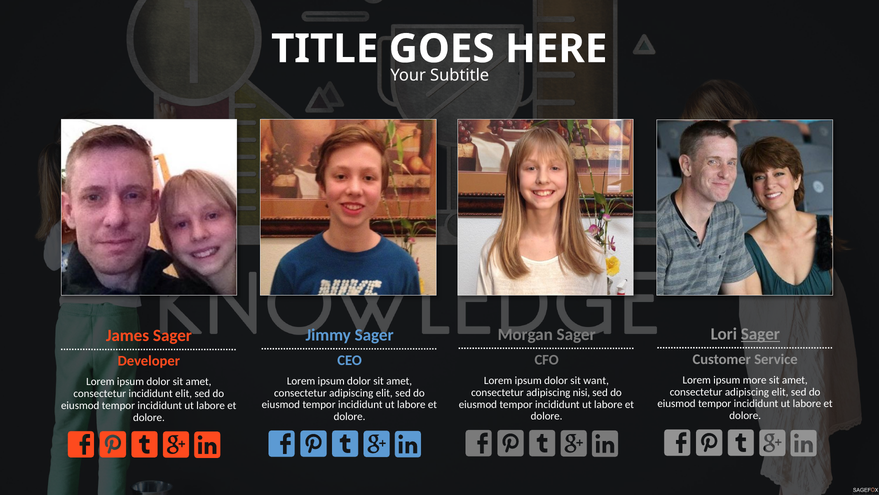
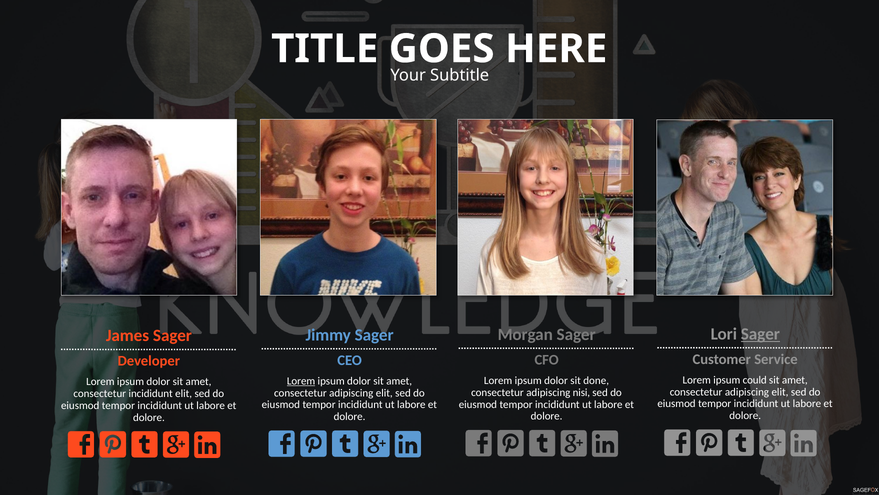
more: more -> could
want: want -> done
Lorem at (301, 381) underline: none -> present
